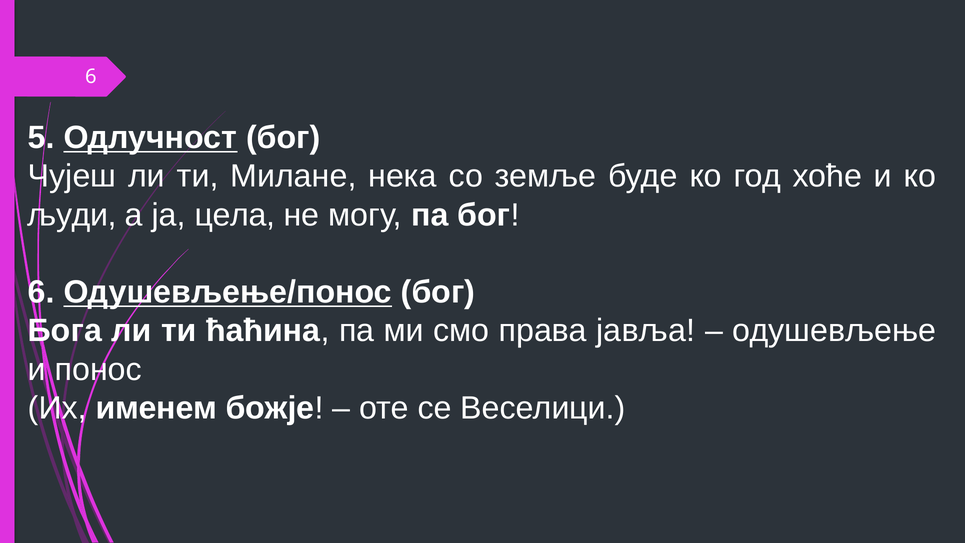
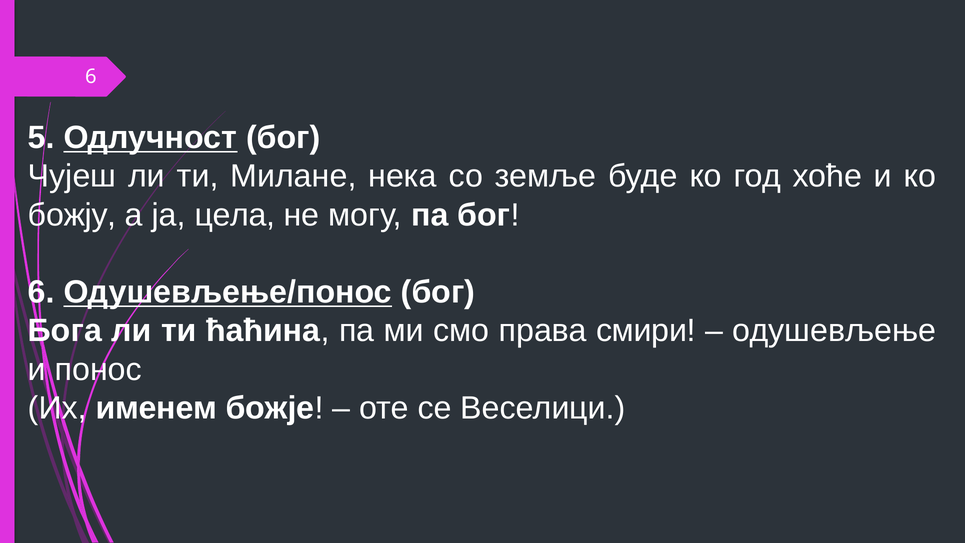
људи: људи -> божју
јавља: јавља -> смири
